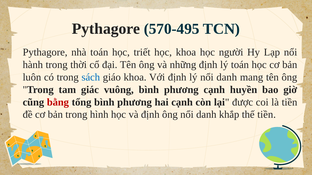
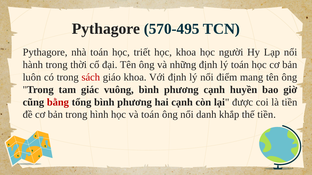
sách colour: blue -> red
lý nổi danh: danh -> điểm
và định: định -> toán
